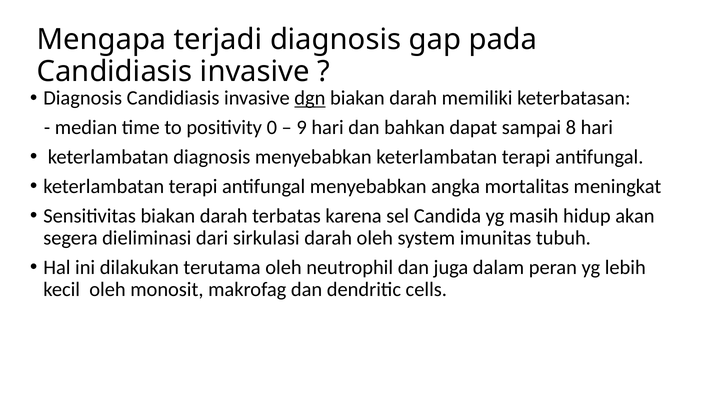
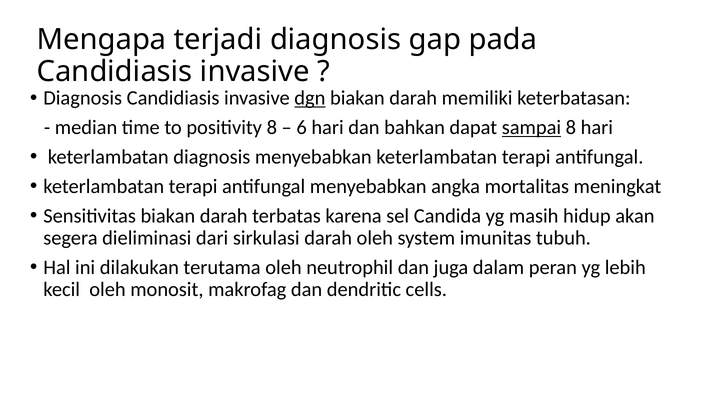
positivity 0: 0 -> 8
9: 9 -> 6
sampai underline: none -> present
